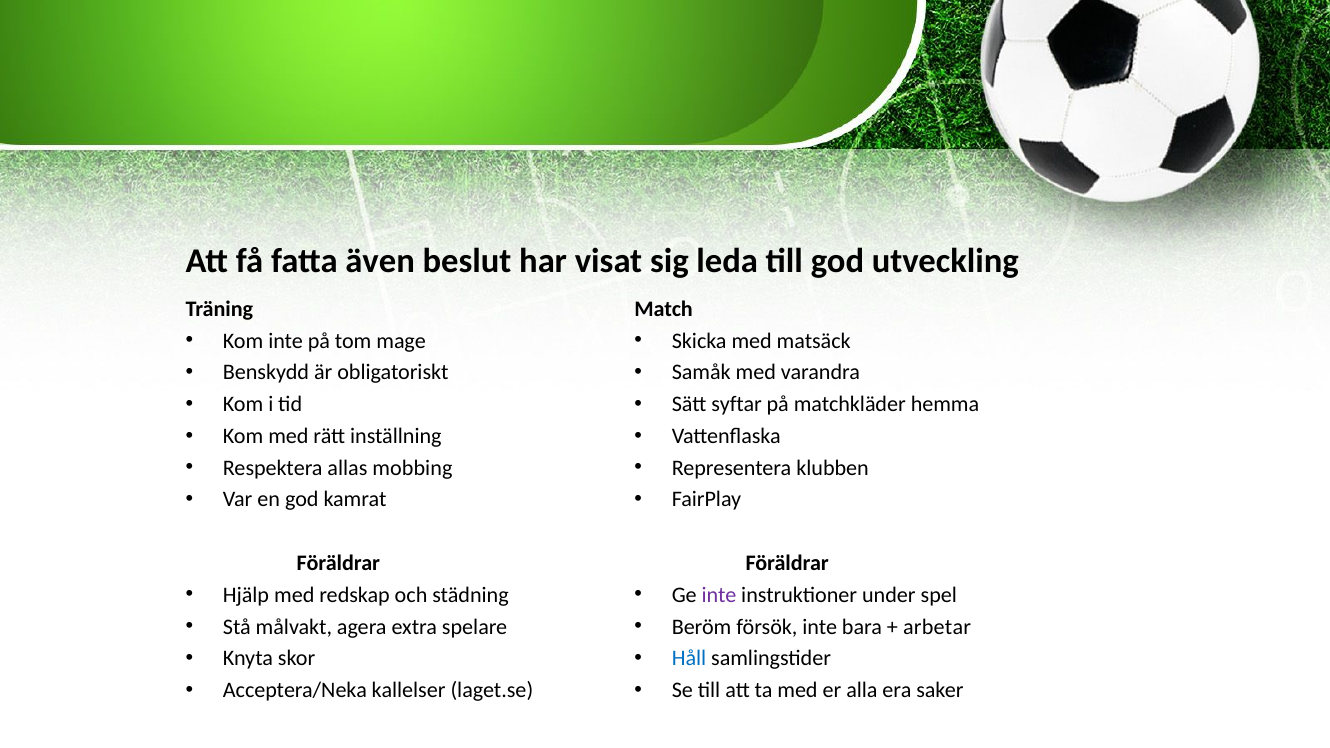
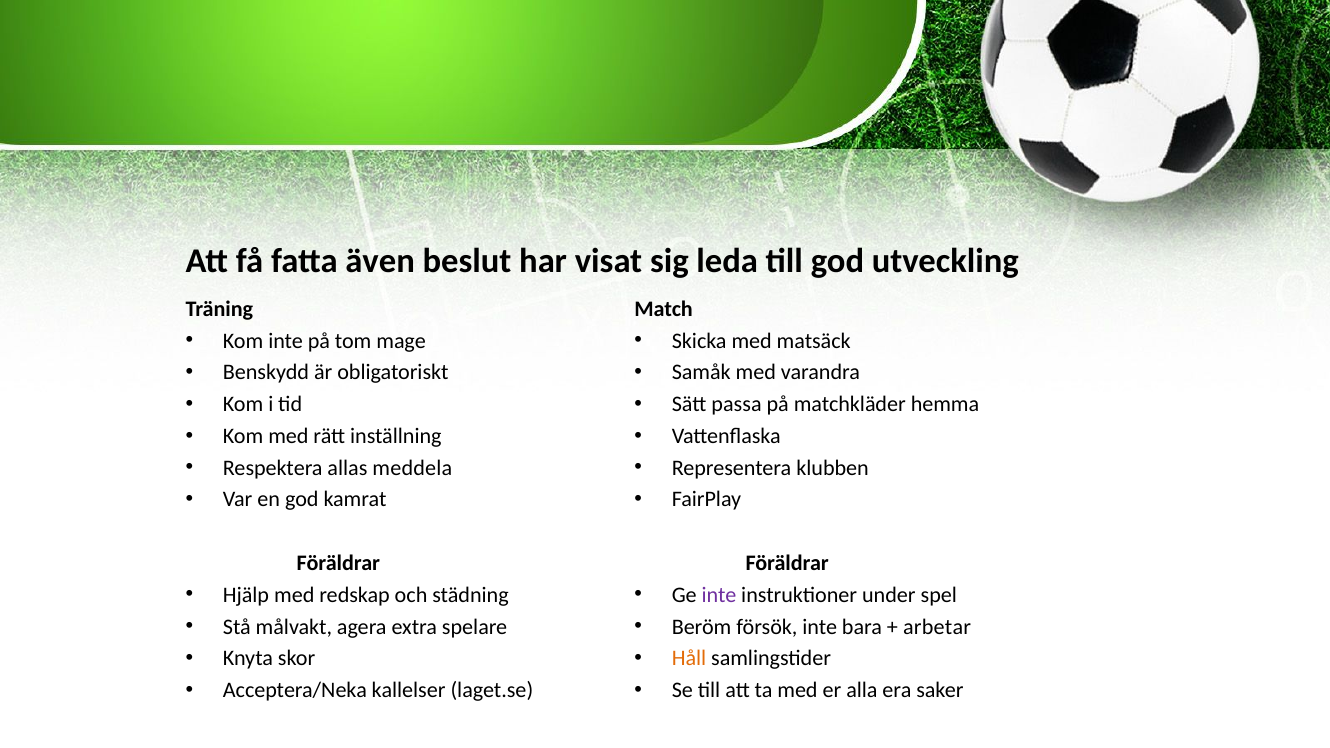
syftar: syftar -> passa
mobbing: mobbing -> meddela
Håll colour: blue -> orange
